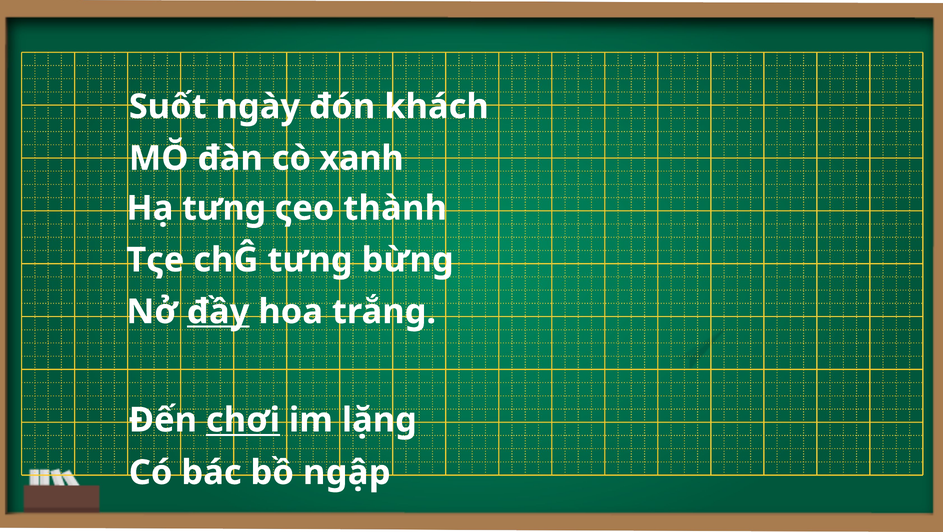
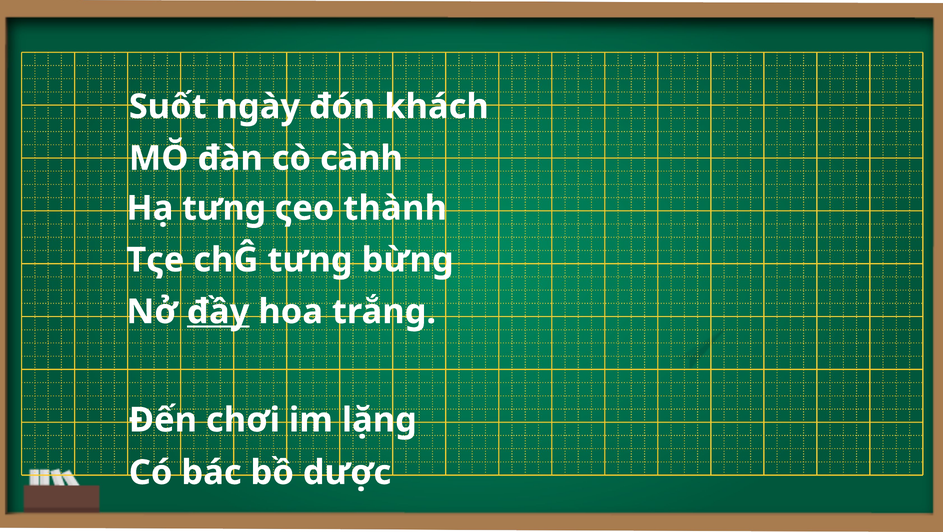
xanh: xanh -> cành
chơi underline: present -> none
ngập: ngập -> dược
